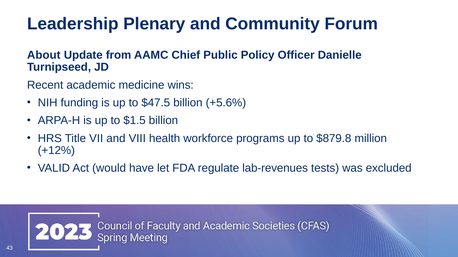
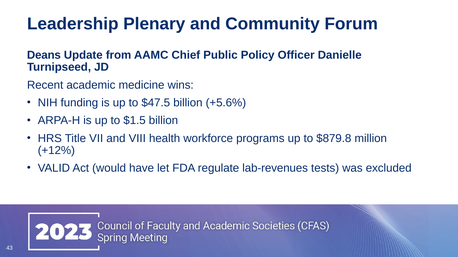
About: About -> Deans
